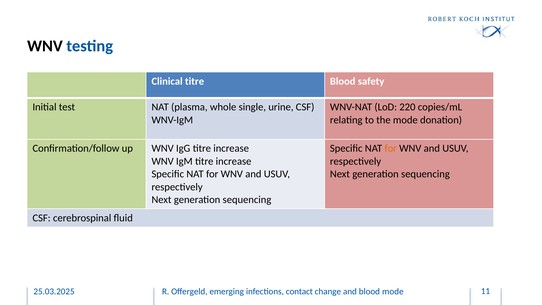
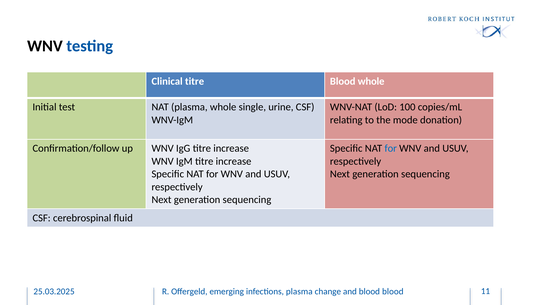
Blood safety: safety -> whole
220: 220 -> 100
for at (391, 148) colour: orange -> blue
infections contact: contact -> plasma
blood mode: mode -> blood
